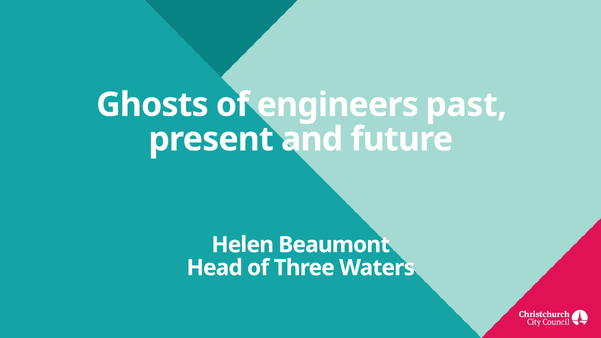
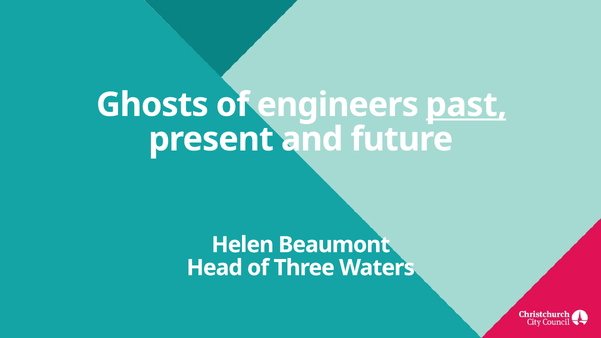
past underline: none -> present
